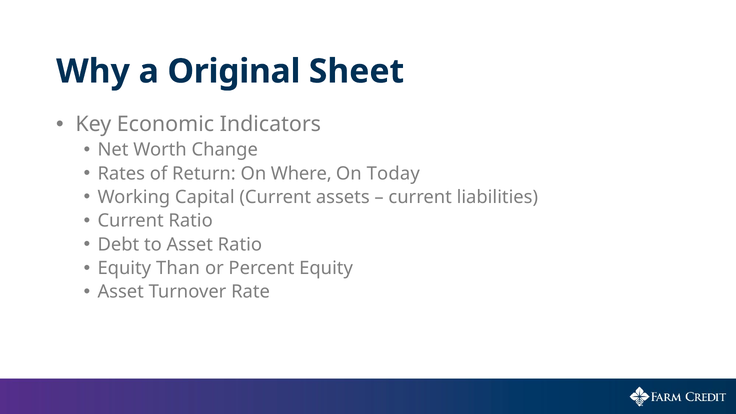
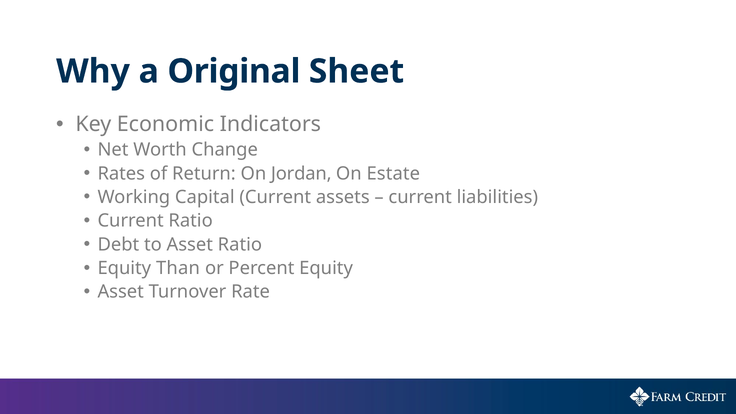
Where: Where -> Jordan
Today: Today -> Estate
